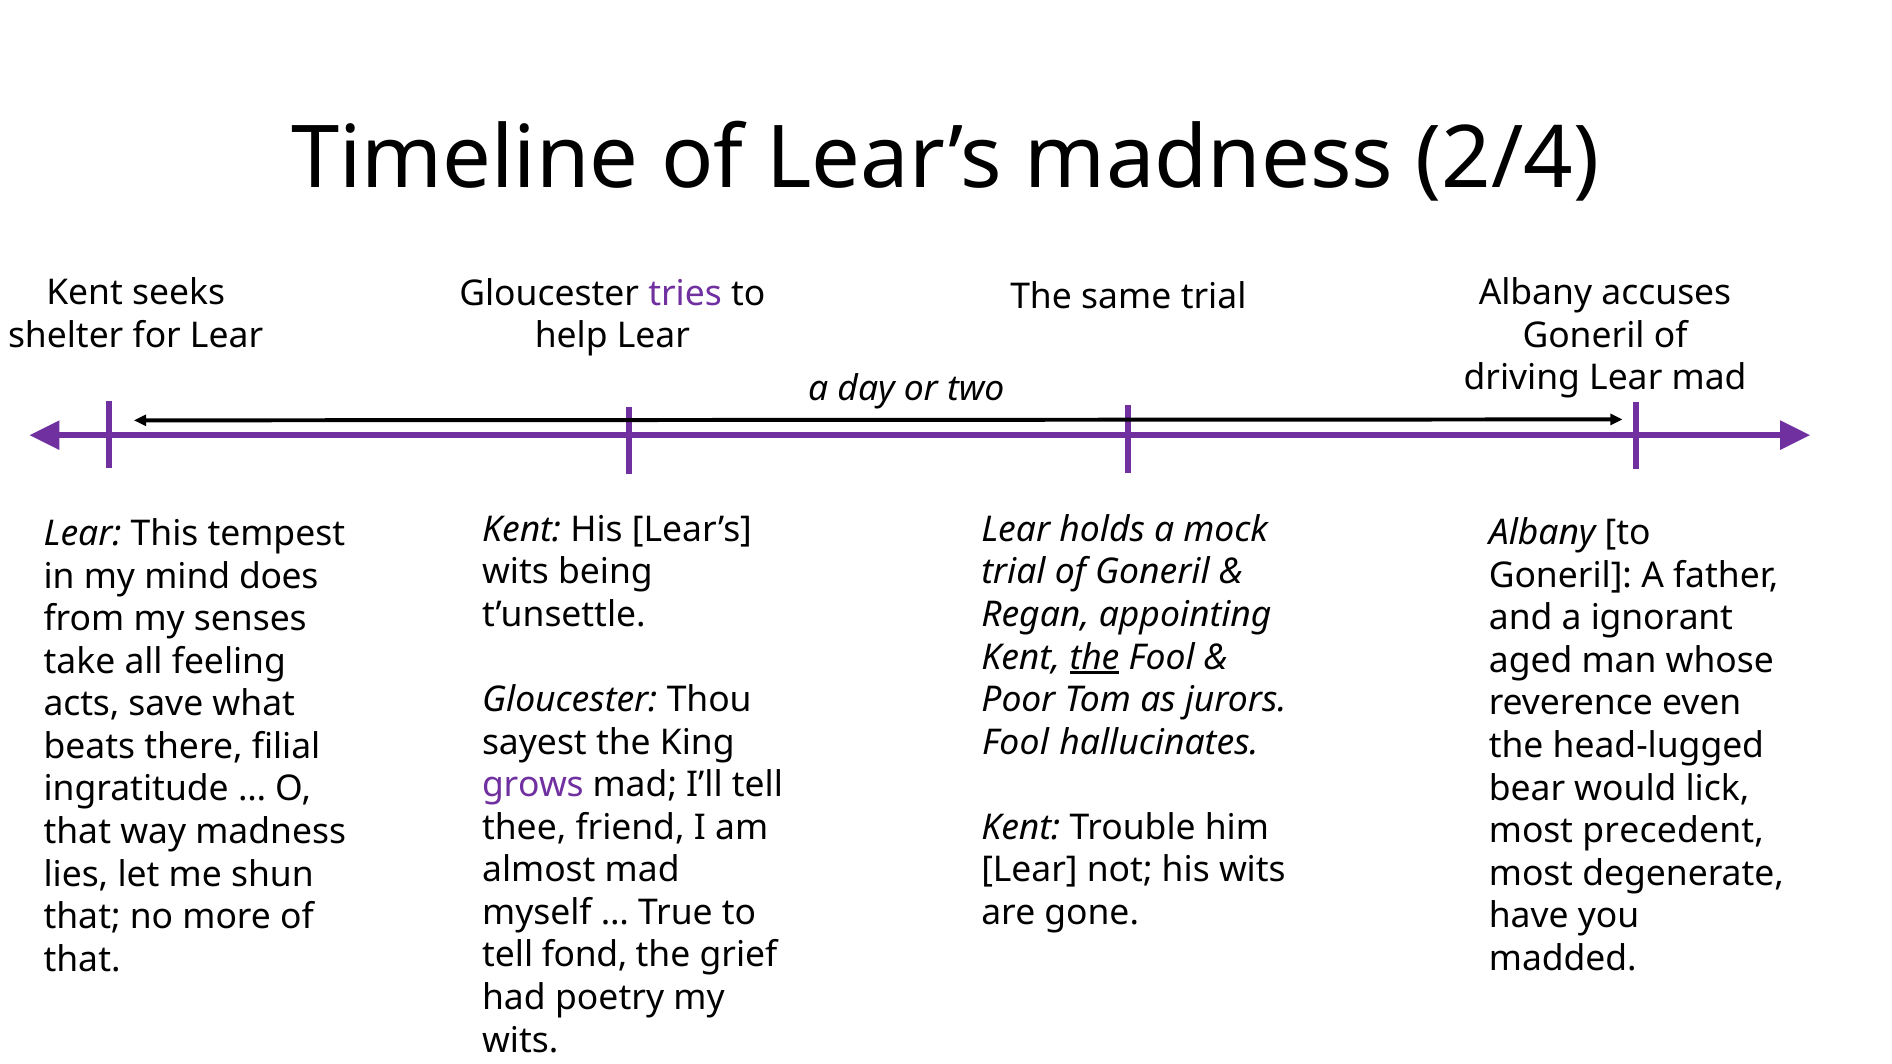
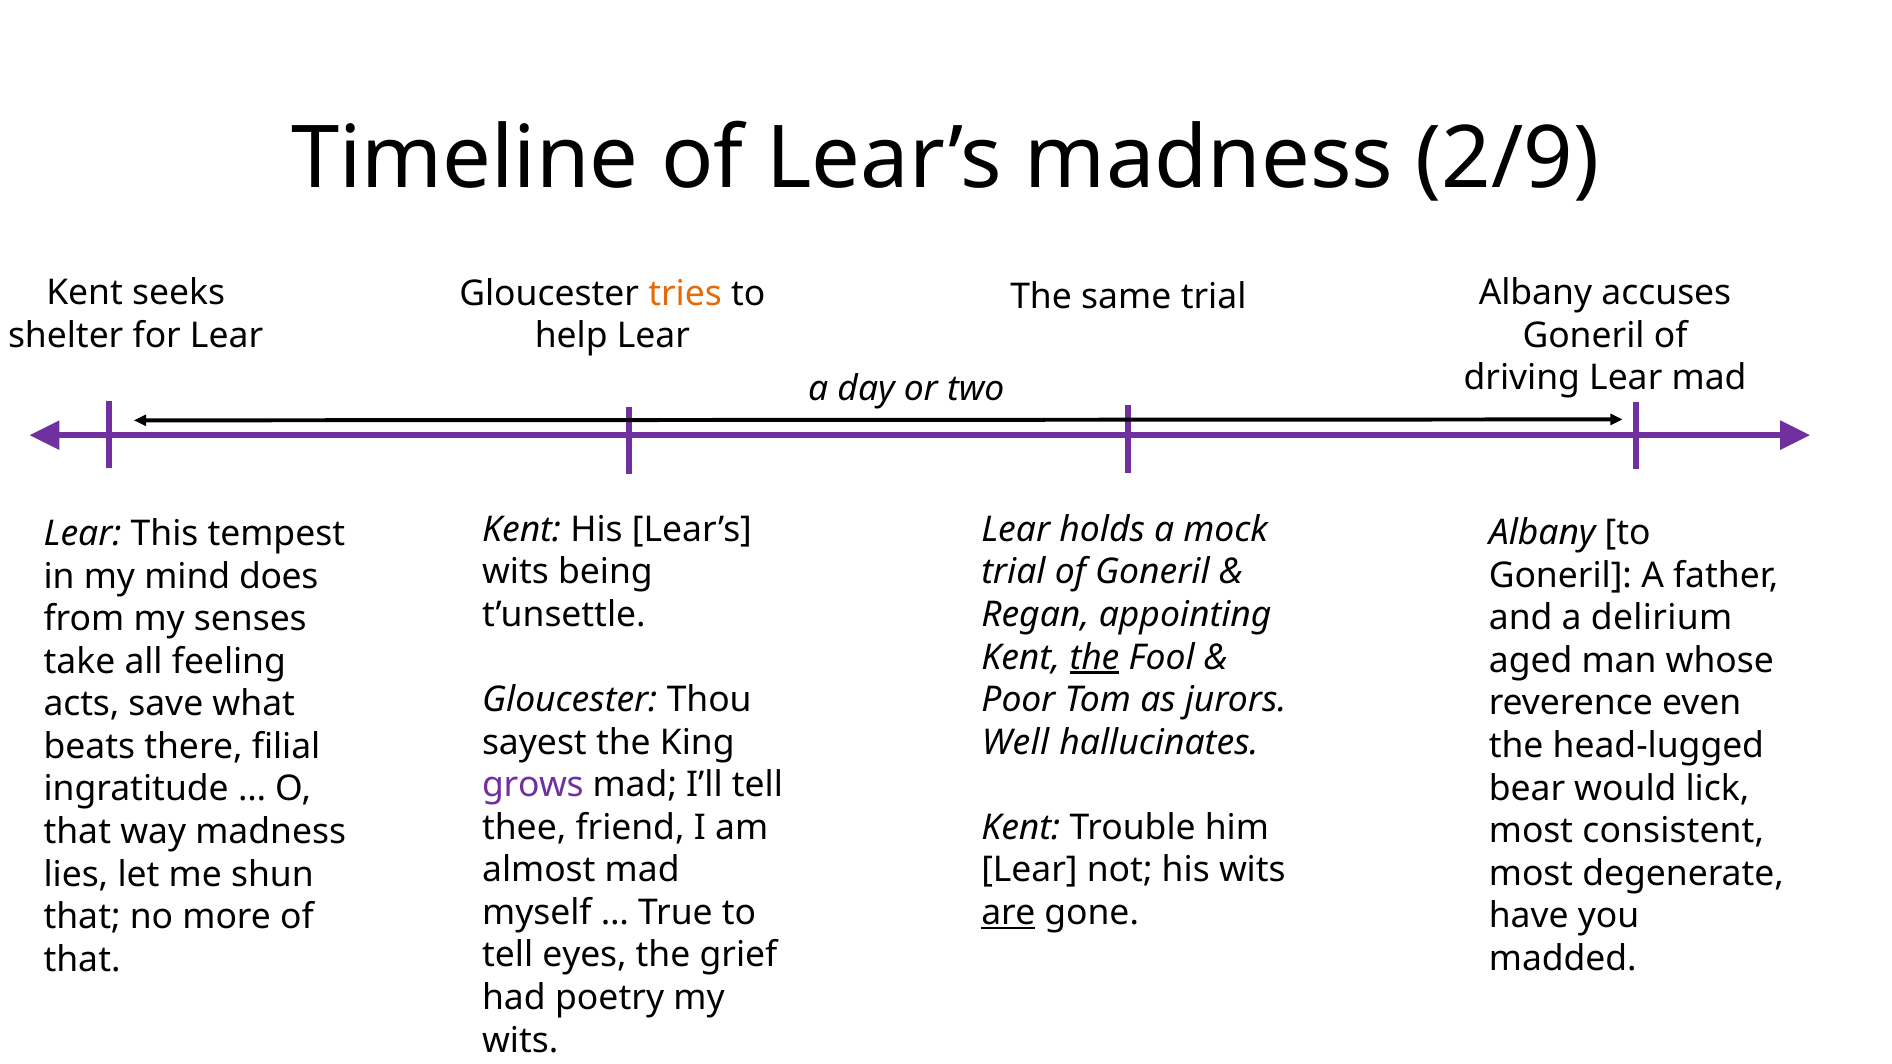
2/4: 2/4 -> 2/9
tries colour: purple -> orange
ignorant: ignorant -> delirium
Fool at (1016, 743): Fool -> Well
precedent: precedent -> consistent
are underline: none -> present
fond: fond -> eyes
